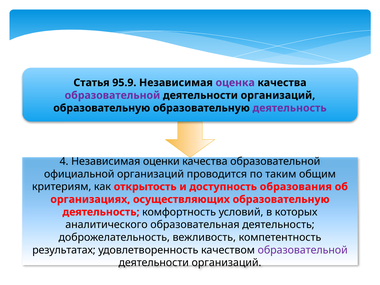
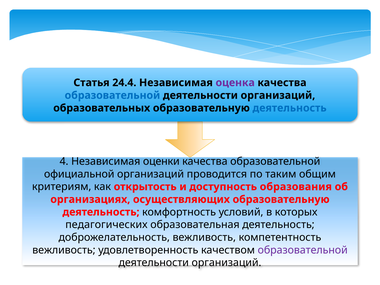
95.9: 95.9 -> 24.4
образовательной at (112, 95) colour: purple -> blue
образовательную at (102, 108): образовательную -> образовательных
деятельность at (290, 108) colour: purple -> blue
аналитического: аналитического -> педагогических
результатах at (64, 250): результатах -> вежливость
